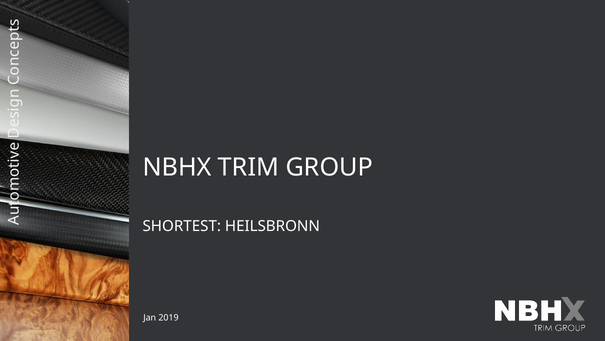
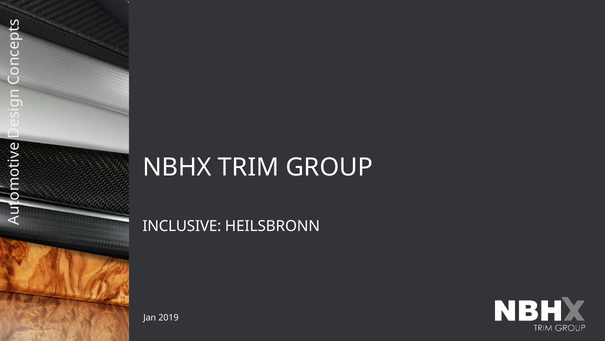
SHORTEST: SHORTEST -> INCLUSIVE
